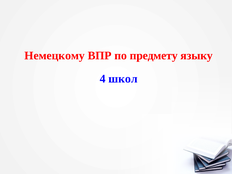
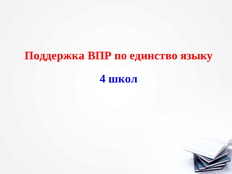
Немецкому: Немецкому -> Поддержка
предмету: предмету -> единство
